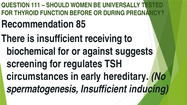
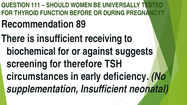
85: 85 -> 89
regulates: regulates -> therefore
hereditary: hereditary -> deficiency
spermatogenesis: spermatogenesis -> supplementation
inducing: inducing -> neonatal
